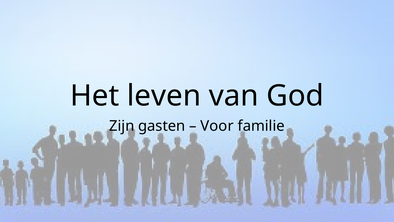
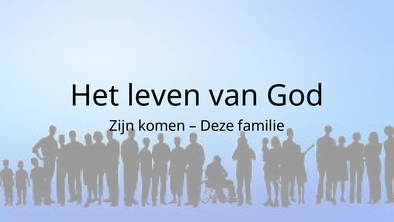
gasten: gasten -> komen
Voor: Voor -> Deze
